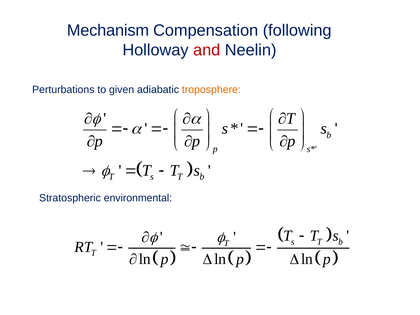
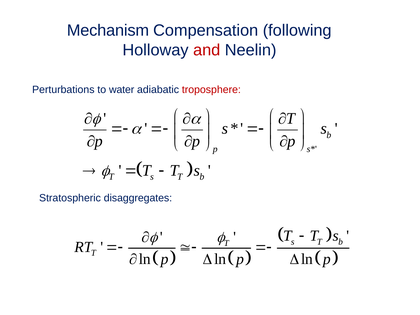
given: given -> water
troposphere colour: orange -> red
environmental: environmental -> disaggregates
